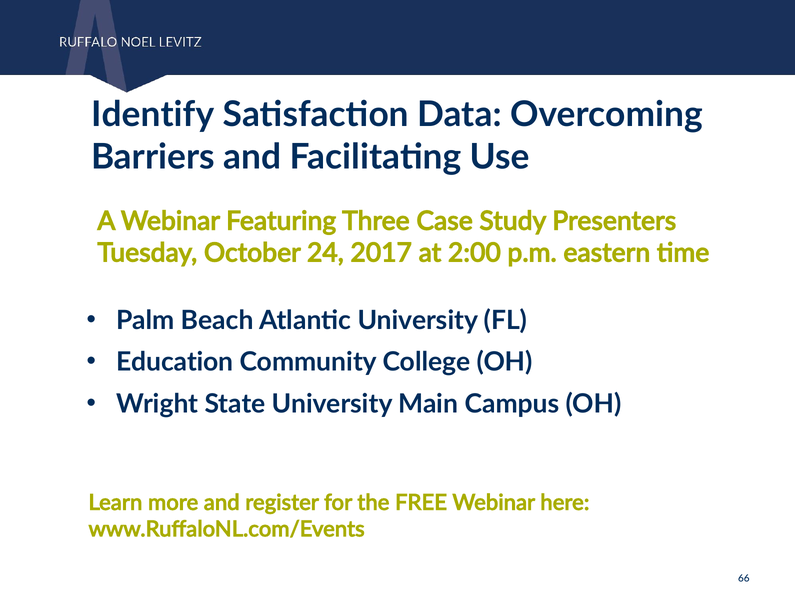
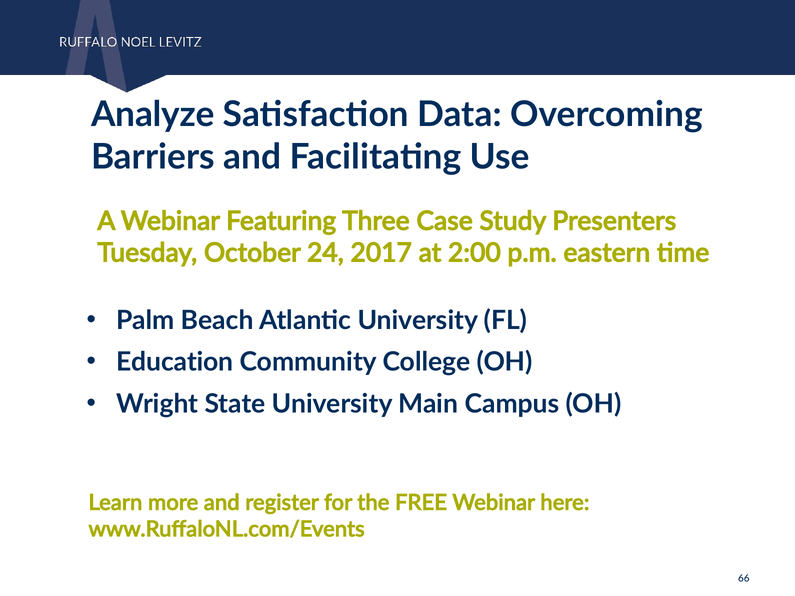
Identify: Identify -> Analyze
